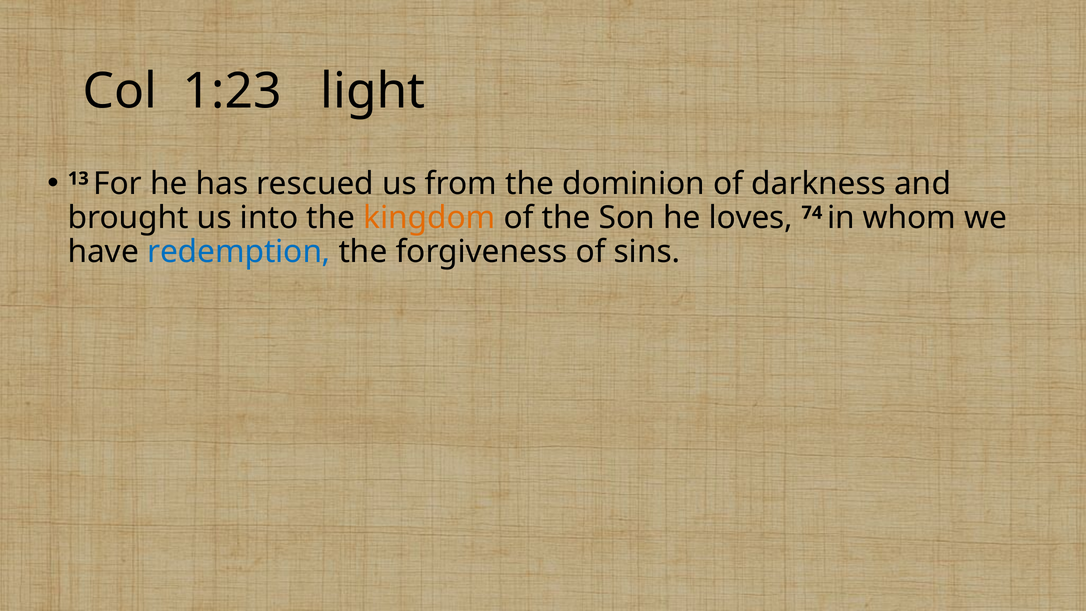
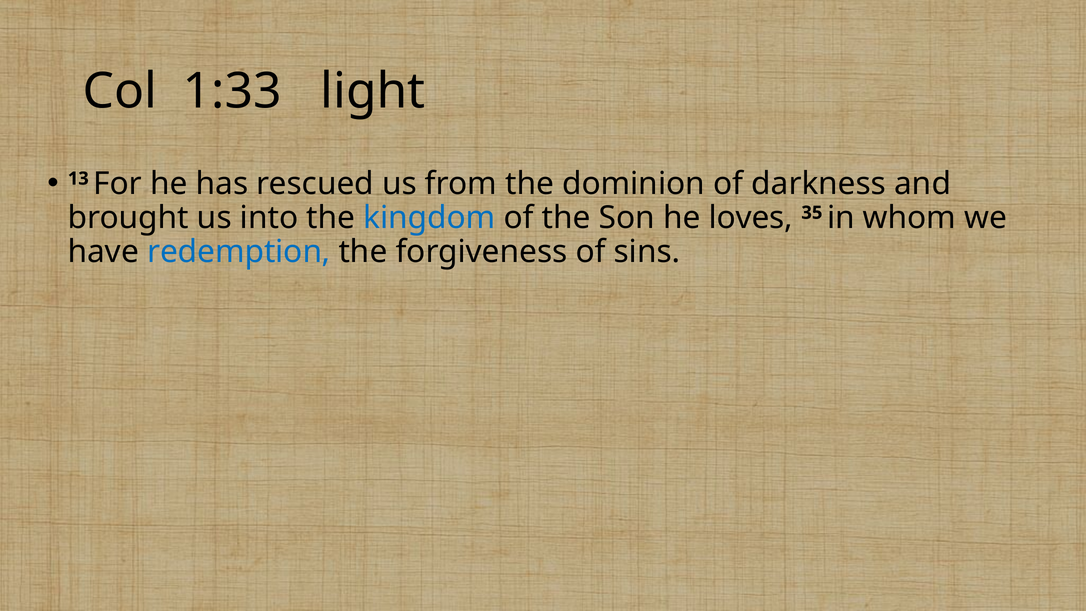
1:23: 1:23 -> 1:33
kingdom colour: orange -> blue
74: 74 -> 35
